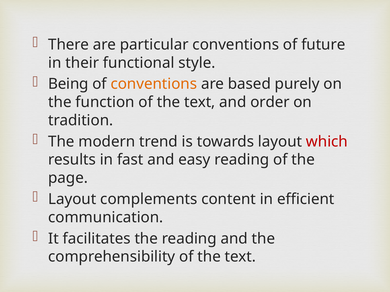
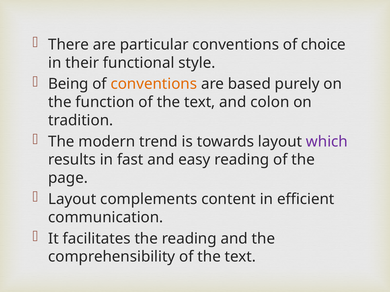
future: future -> choice
order: order -> colon
which colour: red -> purple
